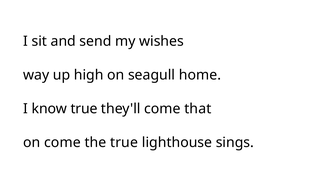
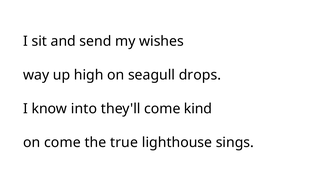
home: home -> drops
know true: true -> into
that: that -> kind
